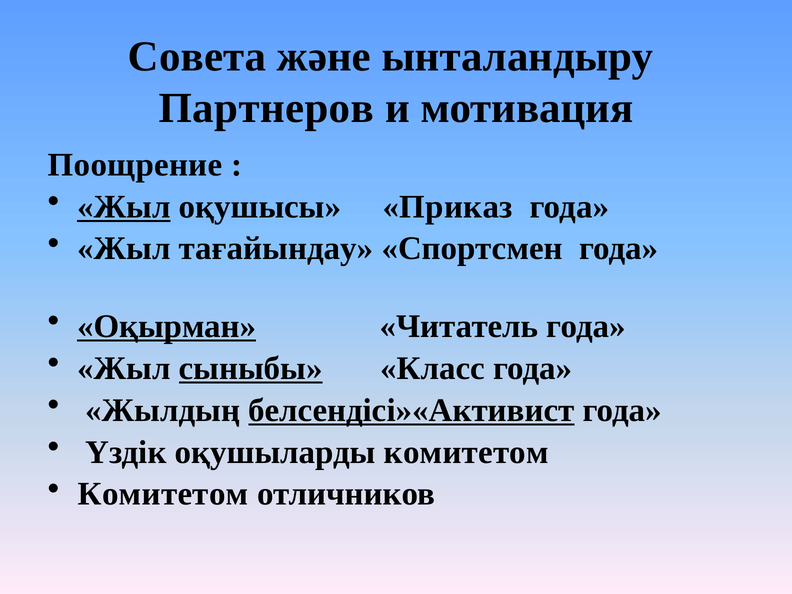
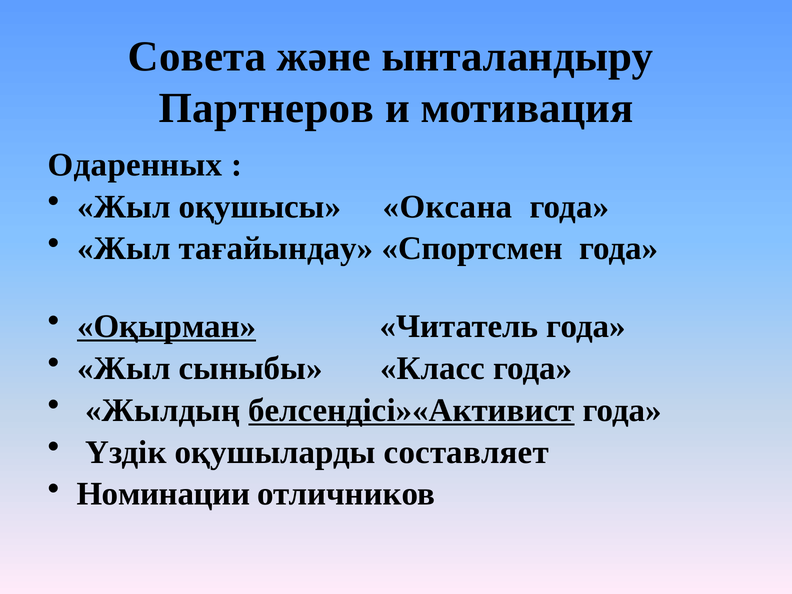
Поощрение: Поощрение -> Одаренных
Жыл at (124, 207) underline: present -> none
Приказ: Приказ -> Оксана
сыныбы underline: present -> none
оқушыларды комитетом: комитетом -> составляет
Комитетом at (163, 494): Комитетом -> Номинации
